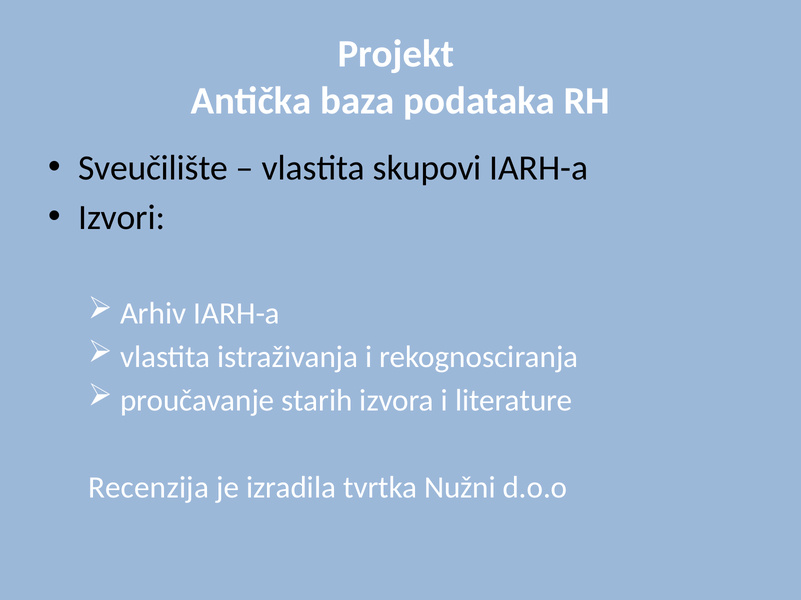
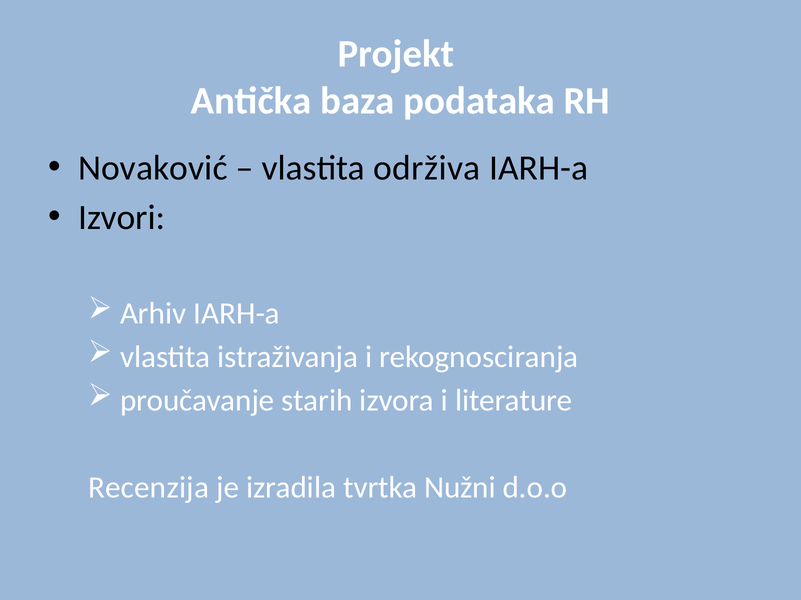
Sveučilište: Sveučilište -> Novaković
skupovi: skupovi -> održiva
